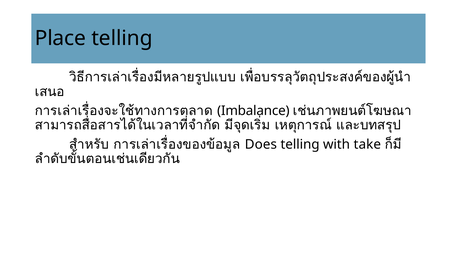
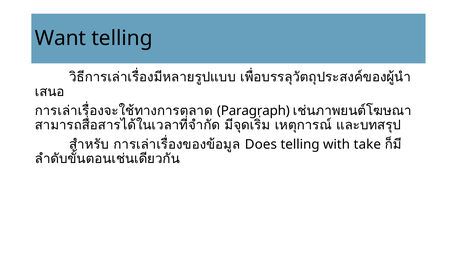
Place: Place -> Want
Imbalance: Imbalance -> Paragraph
